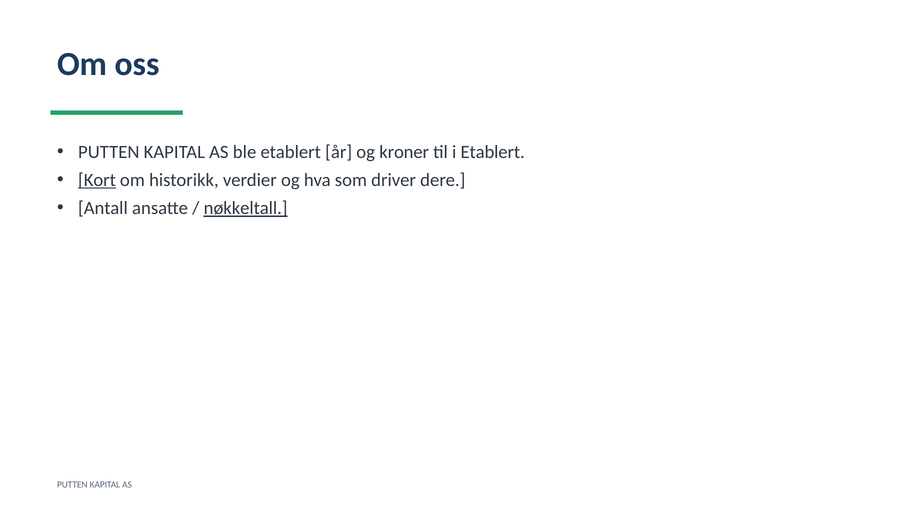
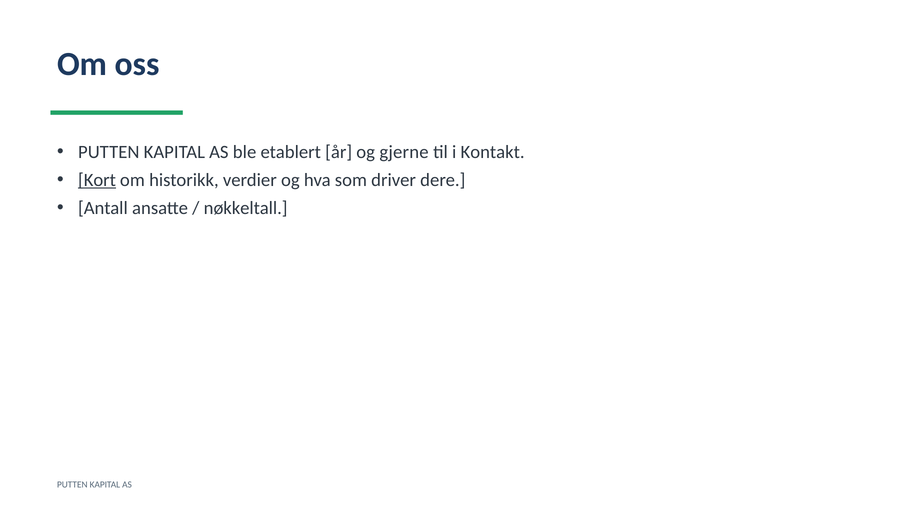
kroner: kroner -> gjerne
i Etablert: Etablert -> Kontakt
nøkkeltall underline: present -> none
